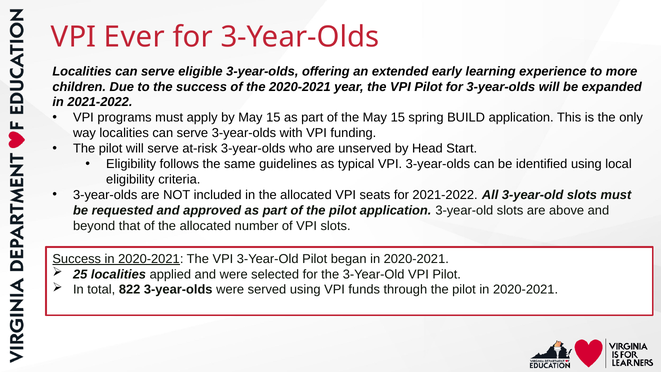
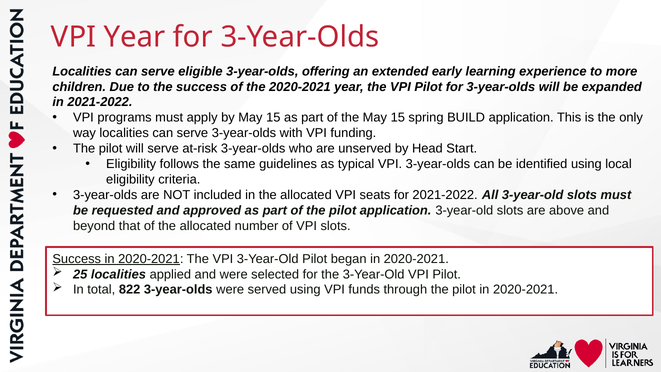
VPI Ever: Ever -> Year
